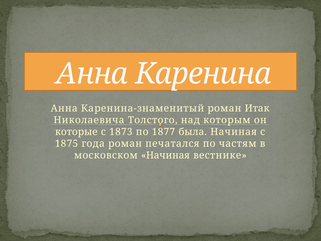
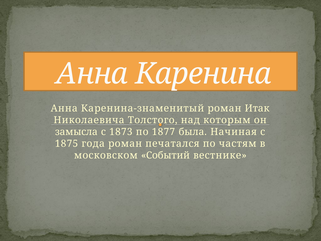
которые: которые -> замысла
московском Начиная: Начиная -> Событий
